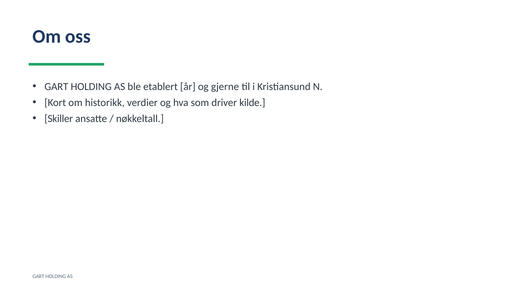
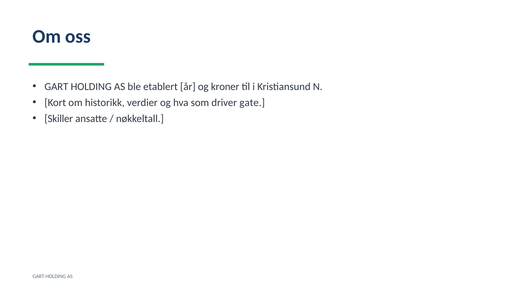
gjerne: gjerne -> kroner
kilde: kilde -> gate
